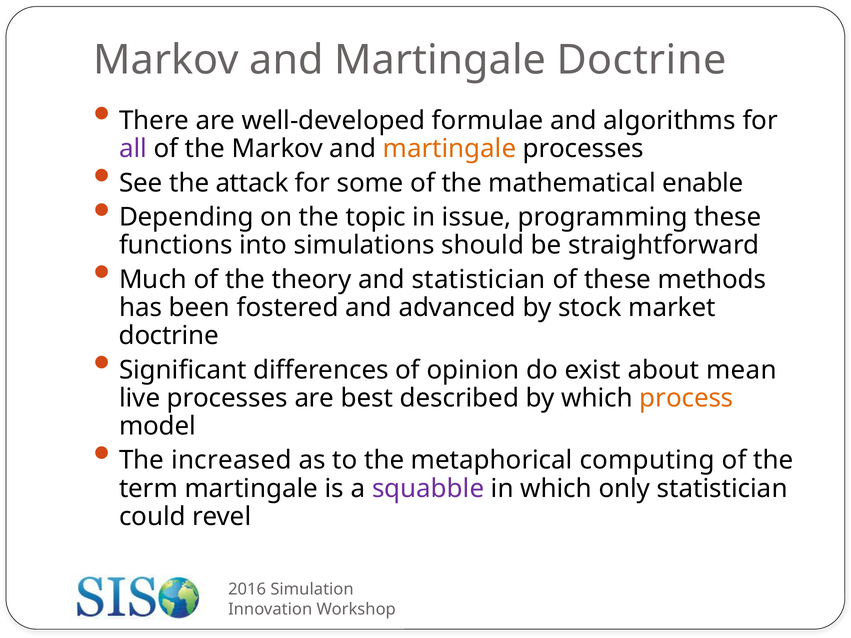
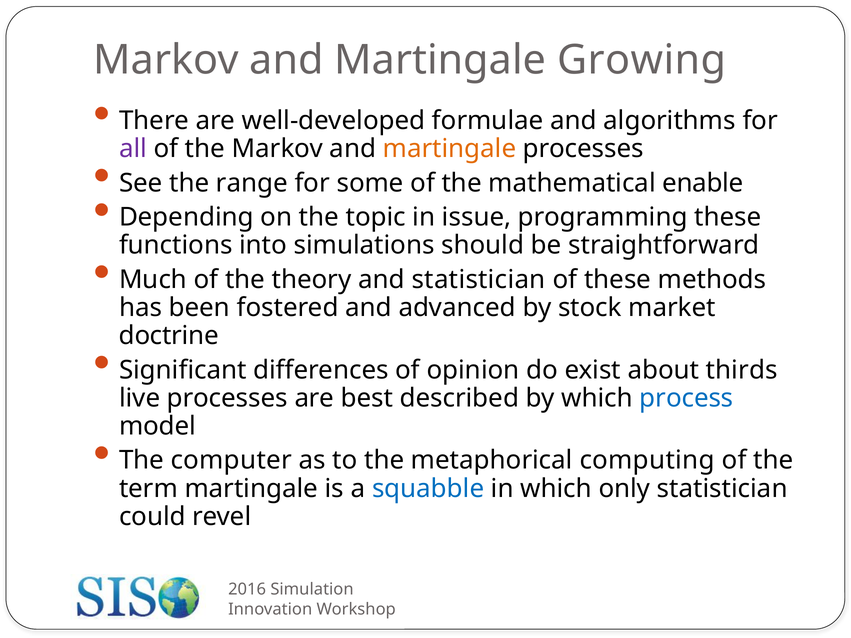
Martingale Doctrine: Doctrine -> Growing
attack: attack -> range
mean: mean -> thirds
process colour: orange -> blue
increased: increased -> computer
squabble colour: purple -> blue
